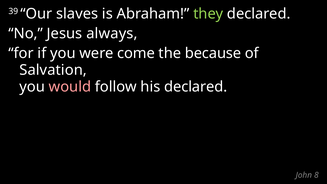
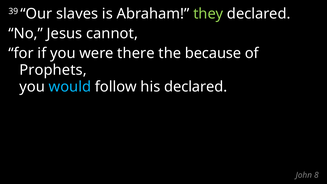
always: always -> cannot
come: come -> there
Salvation: Salvation -> Prophets
would colour: pink -> light blue
